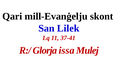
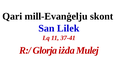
issa: issa -> iżda
